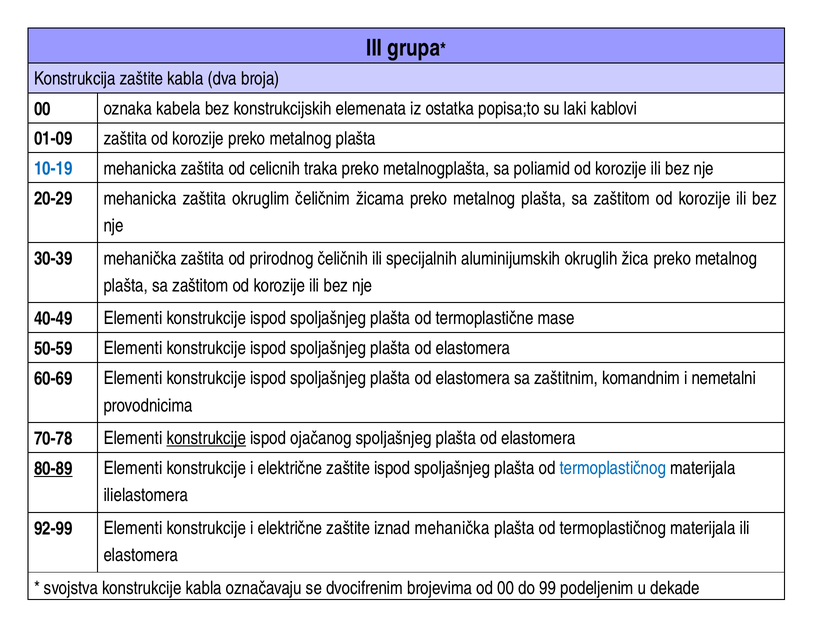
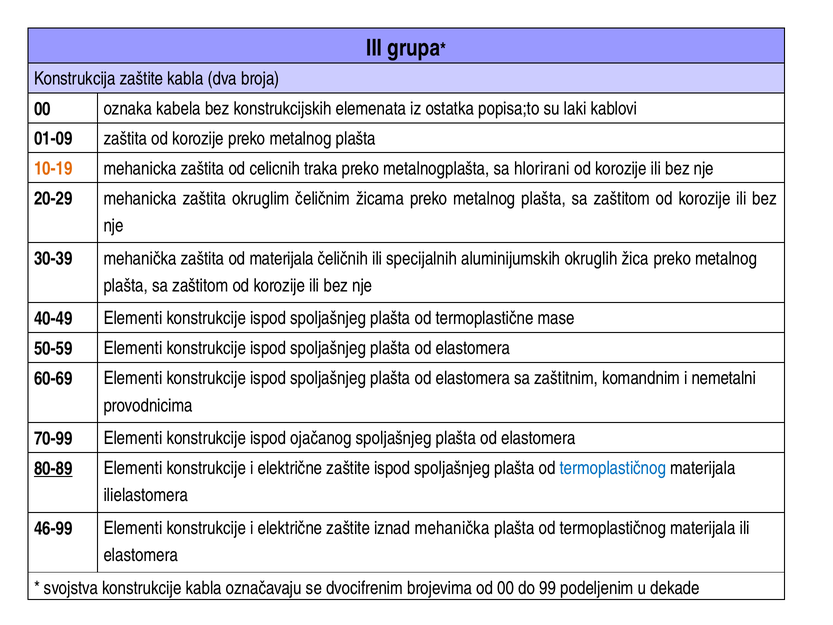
10-19 colour: blue -> orange
poliamid: poliamid -> hlorirani
od prirodnog: prirodnog -> materijala
70-78: 70-78 -> 70-99
konstrukcije at (206, 438) underline: present -> none
92-99: 92-99 -> 46-99
